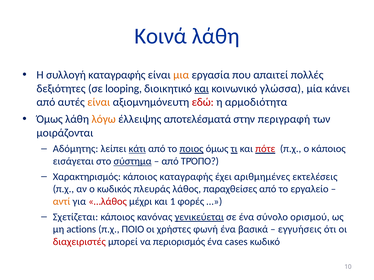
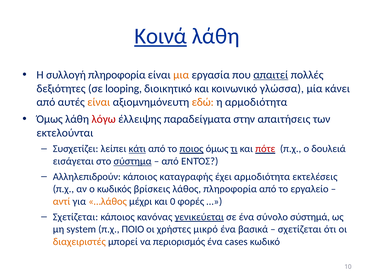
Κοινά underline: none -> present
συλλογή καταγραφής: καταγραφής -> πληροφορία
απαιτεί underline: none -> present
και at (202, 89) underline: present -> none
εδώ colour: red -> orange
λόγω colour: orange -> red
αποτελέσματά: αποτελέσματά -> παραδείγματα
περιγραφή: περιγραφή -> απαιτήσεις
μοιράζονται: μοιράζονται -> εκτελούνται
Αδόμητης: Αδόμητης -> Συσχετίζει
ο κάποιος: κάποιος -> δουλειά
ΤΡΌΠΟ: ΤΡΌΠΟ -> ΕΝΤΌΣ
Χαρακτηρισμός: Χαρακτηρισμός -> Αλληλεπιδρούν
έχει αριθμημένες: αριθμημένες -> αρμοδιότητα
πλευράς: πλευράς -> βρίσκεις
λάθος παραχθείσες: παραχθείσες -> πληροφορία
…λάθος colour: red -> orange
1: 1 -> 0
ορισμού: ορισμού -> σύστημά
actions: actions -> system
φωνή: φωνή -> μικρό
εγγυήσεις at (300, 230): εγγυήσεις -> σχετίζεται
διαχειριστές colour: red -> orange
